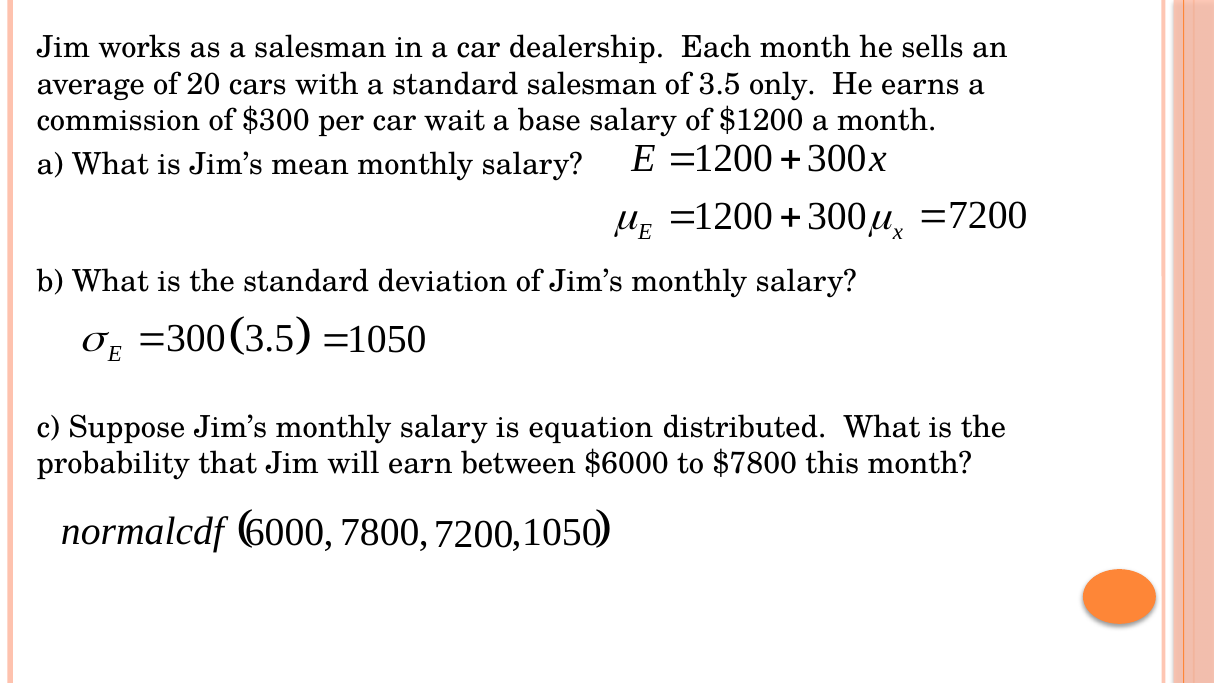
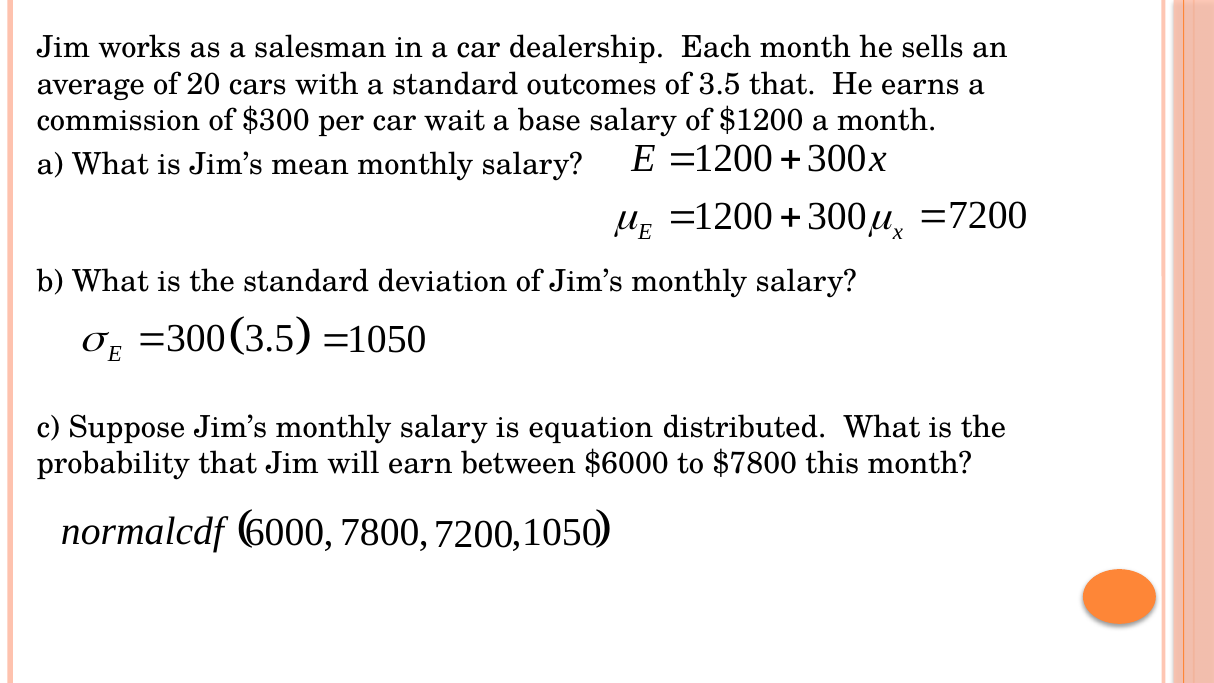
standard salesman: salesman -> outcomes
3.5 only: only -> that
